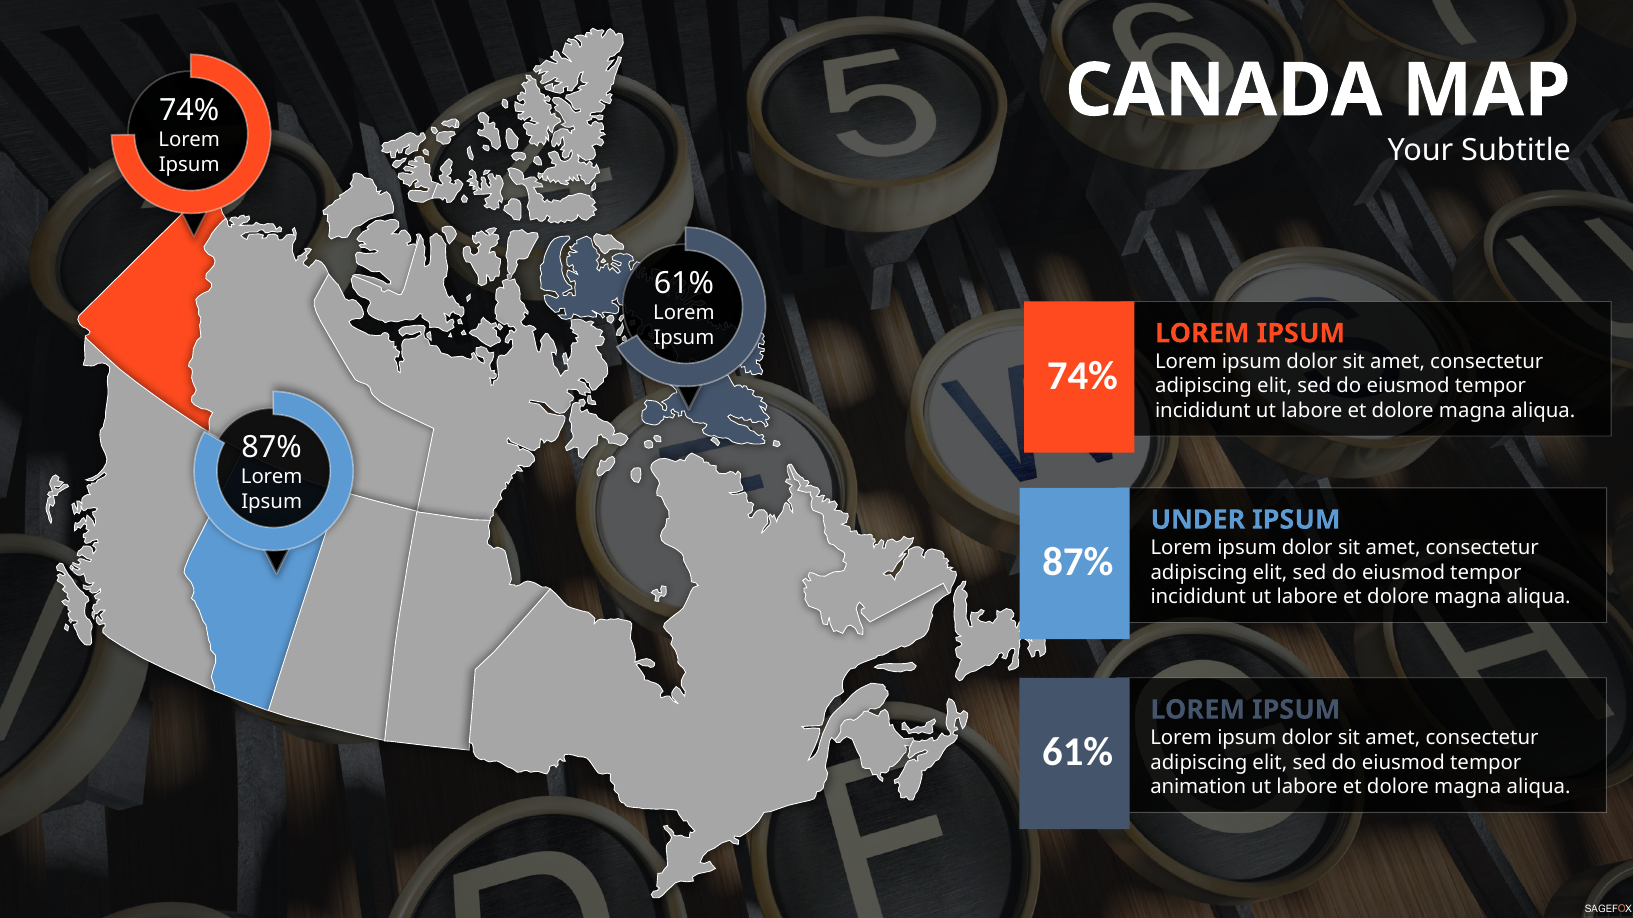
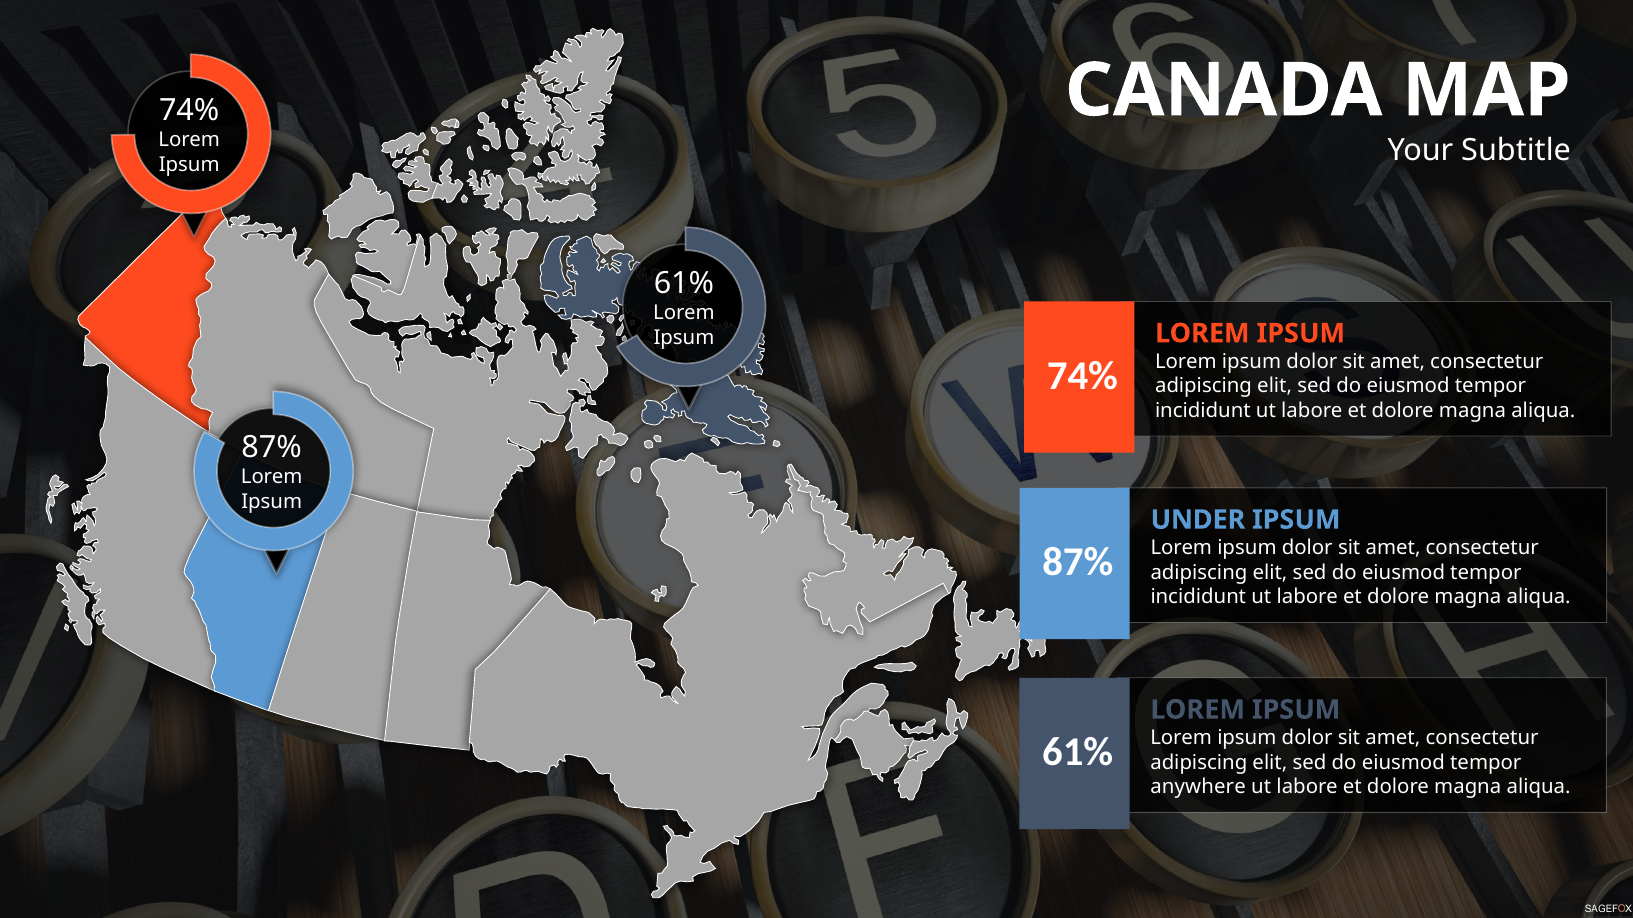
animation: animation -> anywhere
